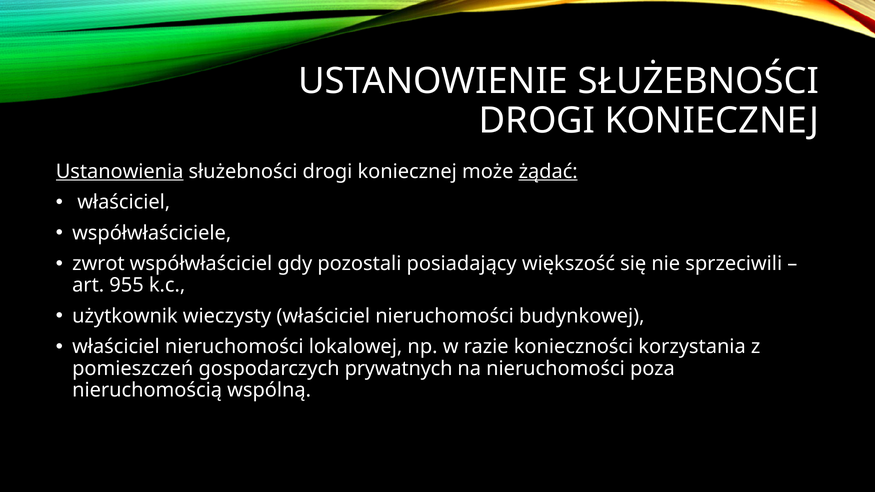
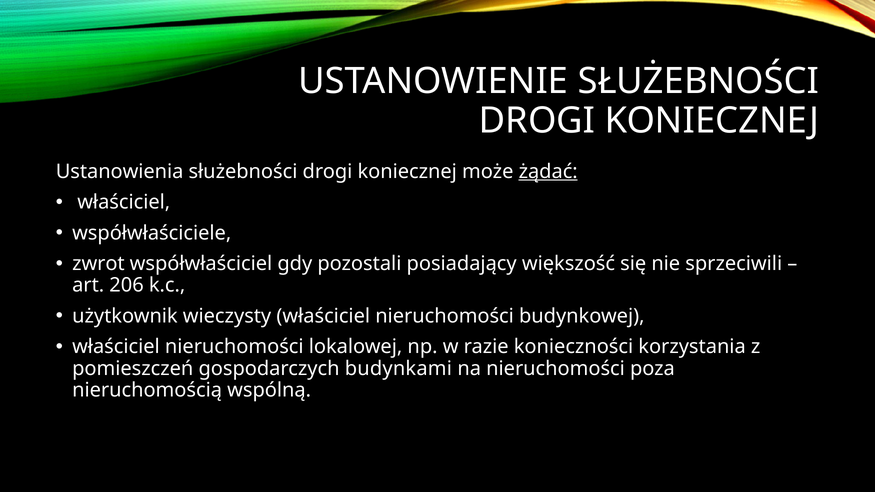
Ustanowienia underline: present -> none
955: 955 -> 206
prywatnych: prywatnych -> budynkami
